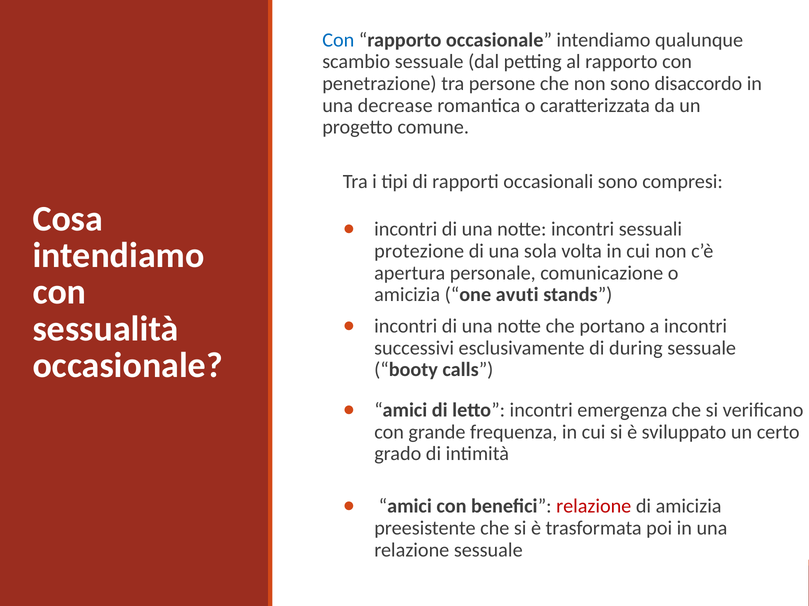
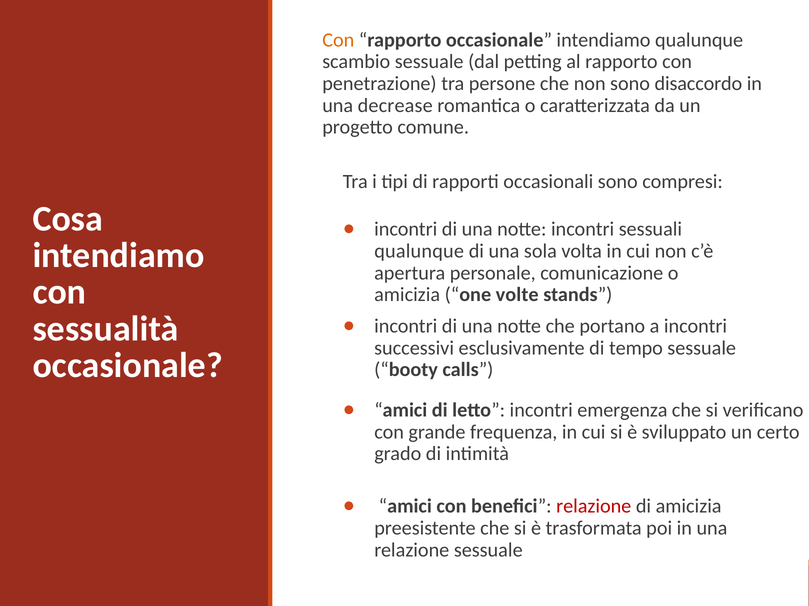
Con at (338, 40) colour: blue -> orange
protezione at (419, 251): protezione -> qualunque
avuti: avuti -> volte
during: during -> tempo
